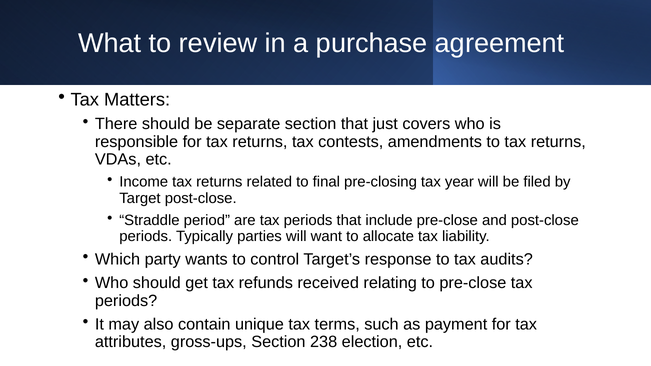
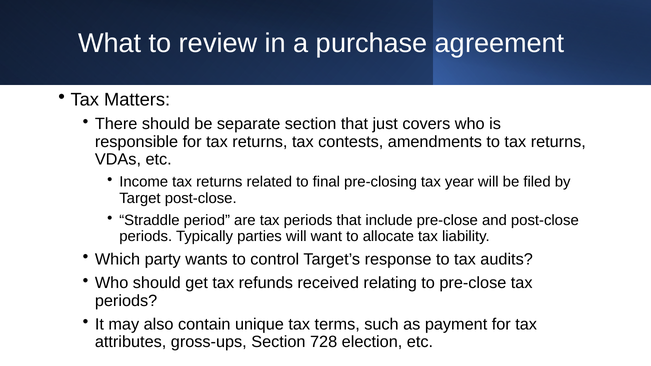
238: 238 -> 728
